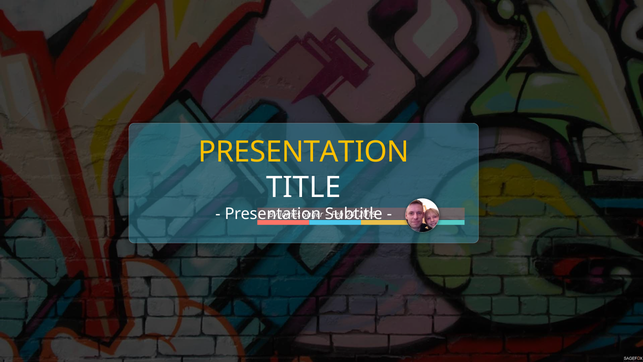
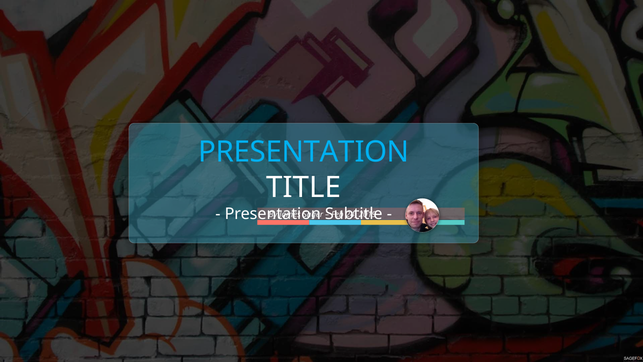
PRESENTATION at (304, 152) colour: yellow -> light blue
